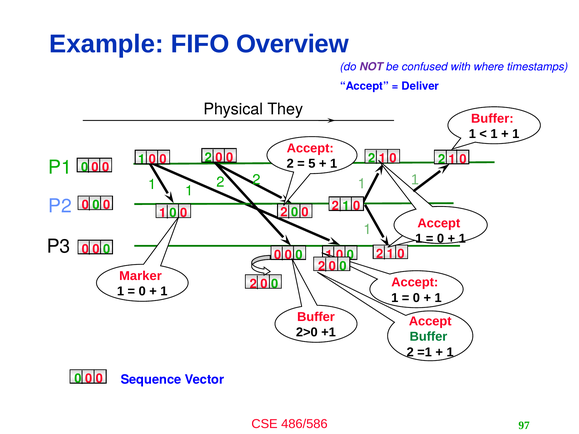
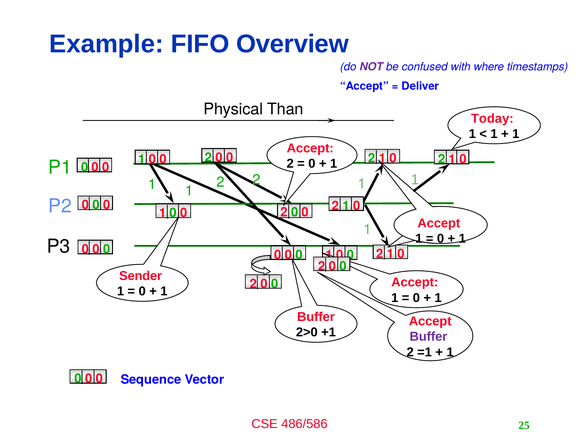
They: They -> Than
Buffer at (492, 119): Buffer -> Today
5 at (312, 164): 5 -> 0
Marker: Marker -> Sender
Buffer at (428, 337) colour: green -> purple
97: 97 -> 25
